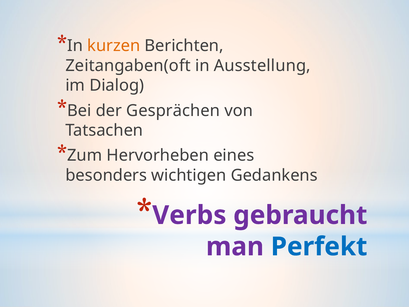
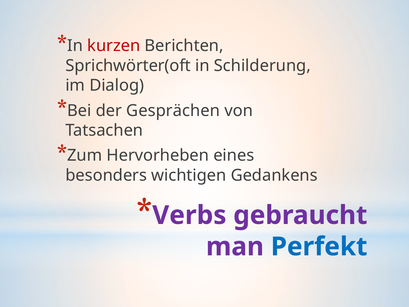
kurzen colour: orange -> red
Zeitangaben(oft: Zeitangaben(oft -> Sprichwörter(oft
Ausstellung: Ausstellung -> Schilderung
